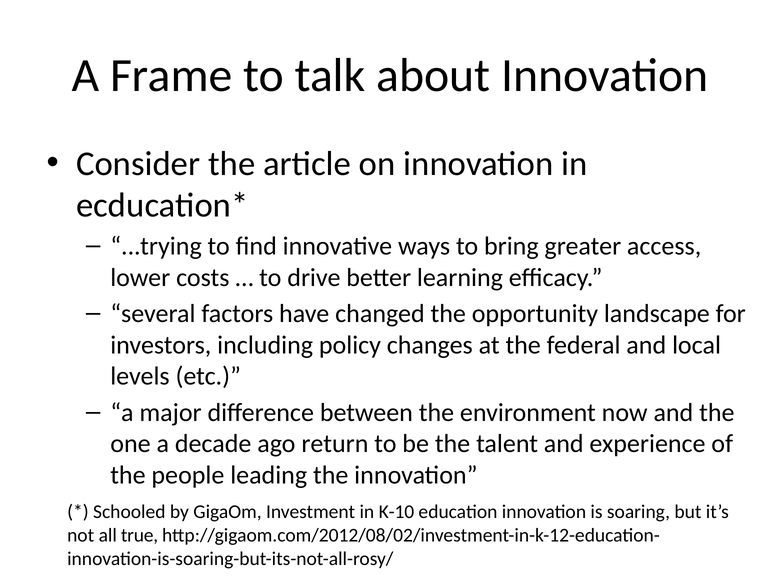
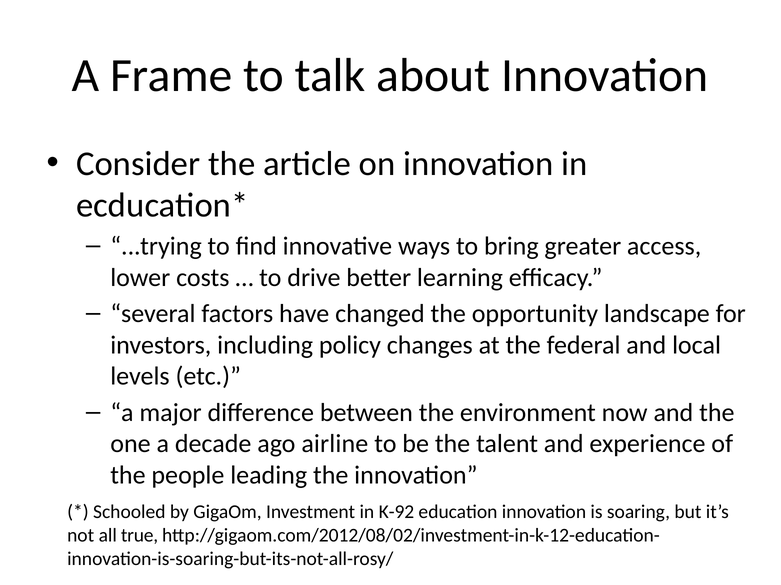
return: return -> airline
K-10: K-10 -> K-92
